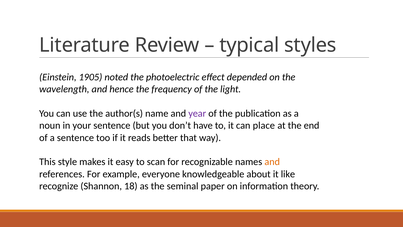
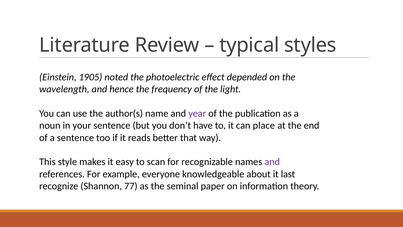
and at (272, 162) colour: orange -> purple
like: like -> last
18: 18 -> 77
